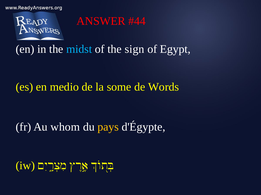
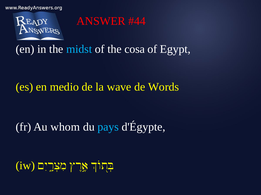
sign: sign -> cosa
some: some -> wave
pays colour: yellow -> light blue
